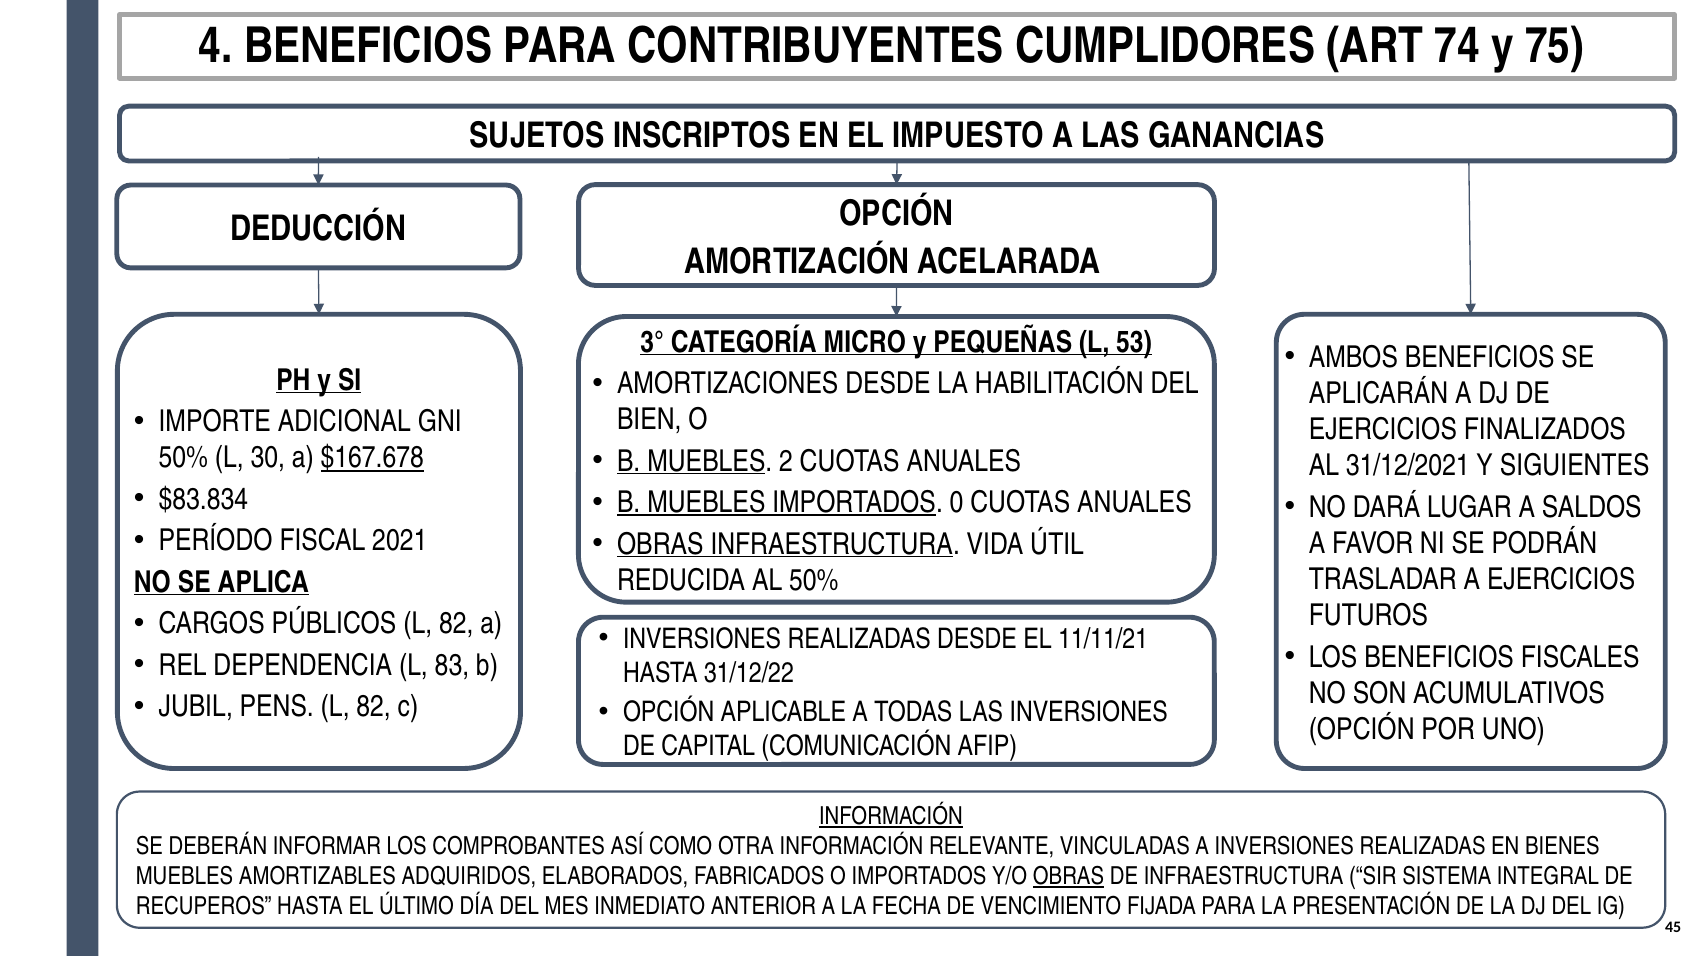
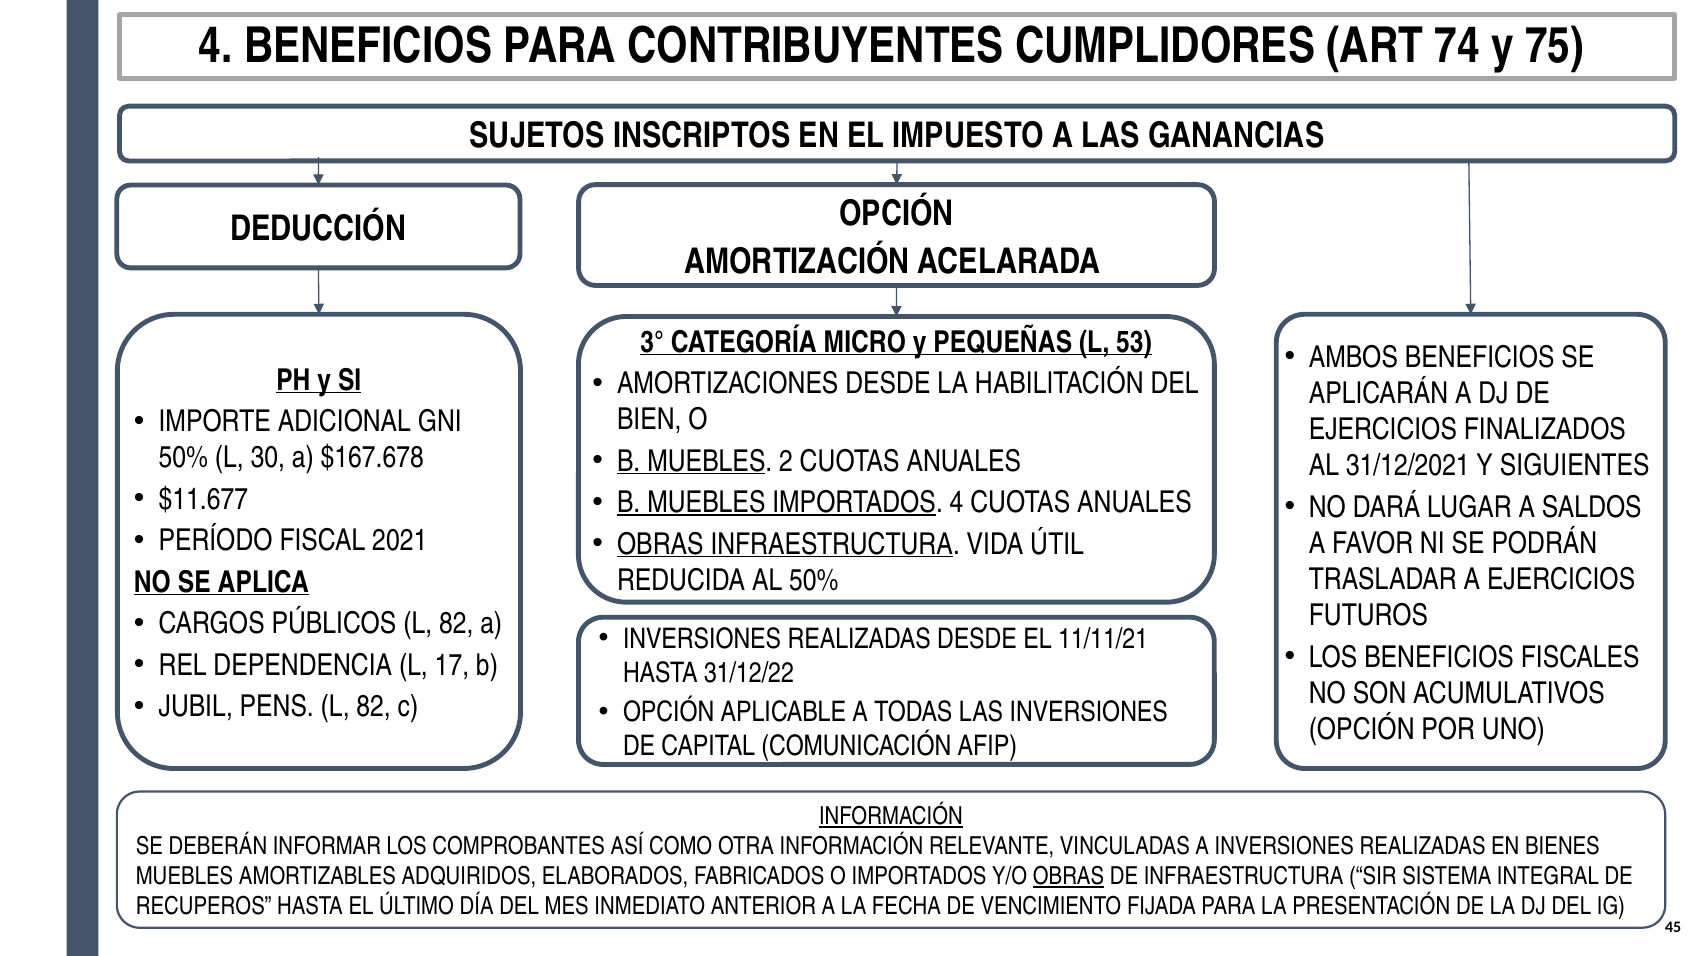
$167.678 underline: present -> none
$83.834: $83.834 -> $11.677
IMPORTADOS 0: 0 -> 4
83: 83 -> 17
